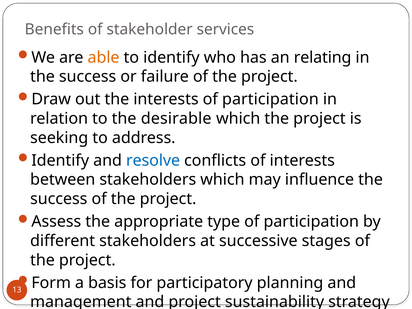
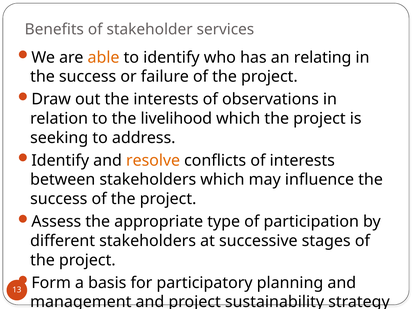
interests of participation: participation -> observations
desirable: desirable -> livelihood
resolve colour: blue -> orange
